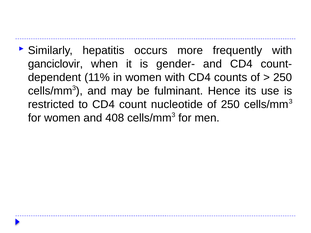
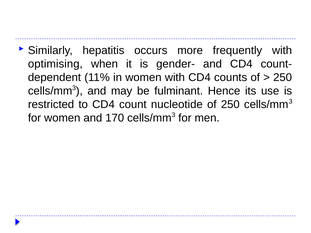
ganciclovir: ganciclovir -> optimising
408: 408 -> 170
